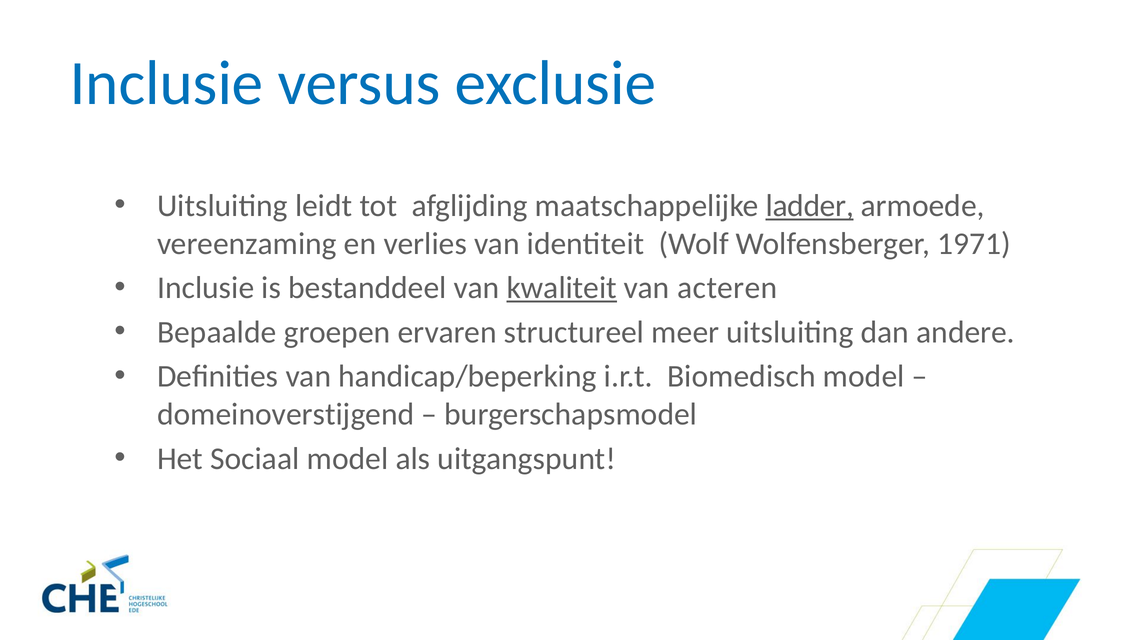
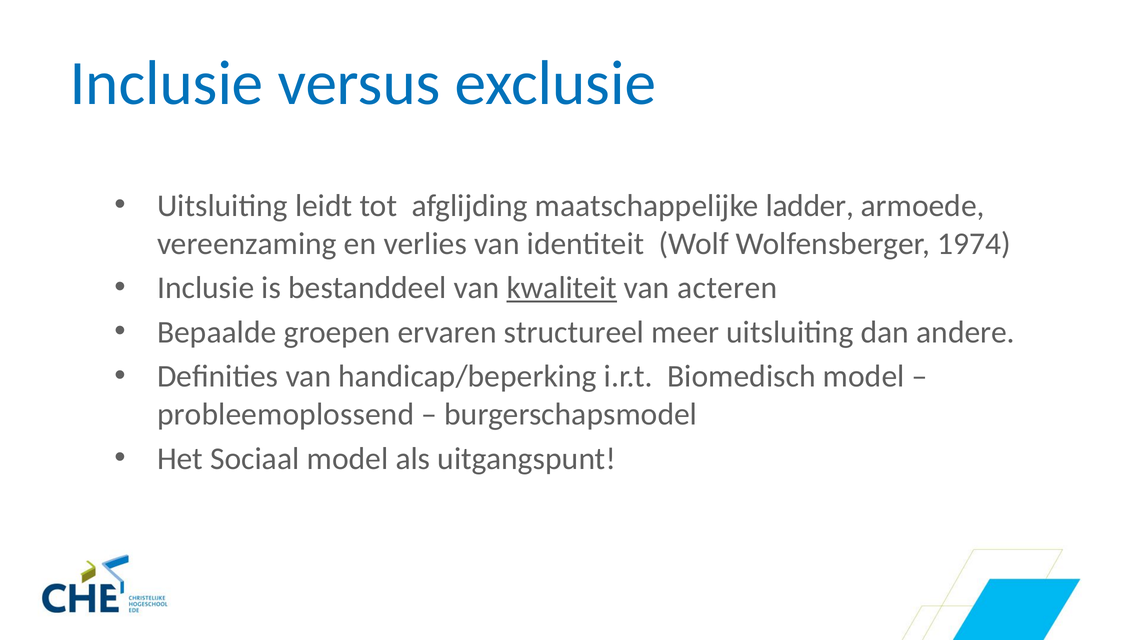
ladder underline: present -> none
1971: 1971 -> 1974
domeinoverstijgend: domeinoverstijgend -> probleemoplossend
